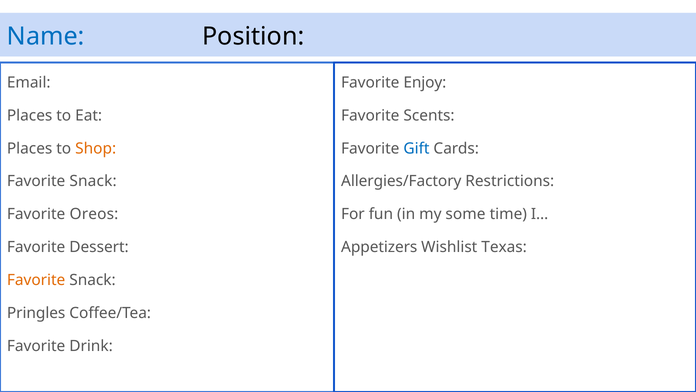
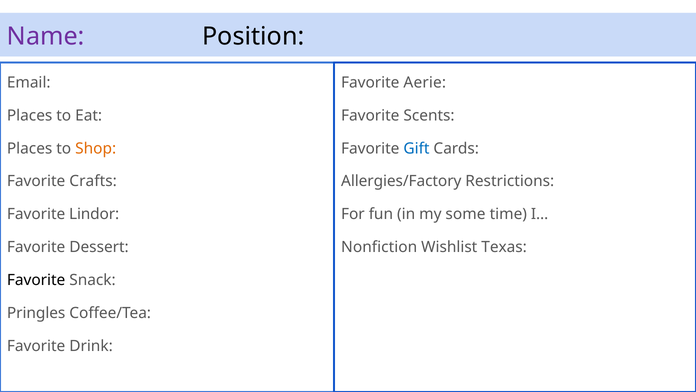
Name colour: blue -> purple
Enjoy: Enjoy -> Aerie
Snack at (93, 181): Snack -> Crafts
Oreos: Oreos -> Lindor
Appetizers: Appetizers -> Nonfiction
Favorite at (36, 280) colour: orange -> black
